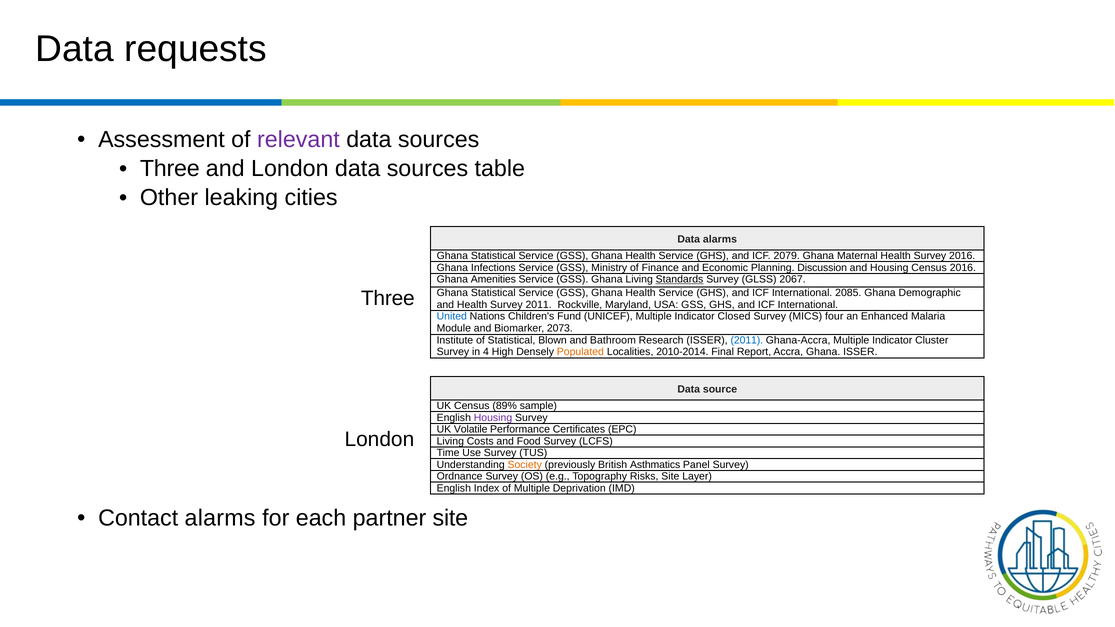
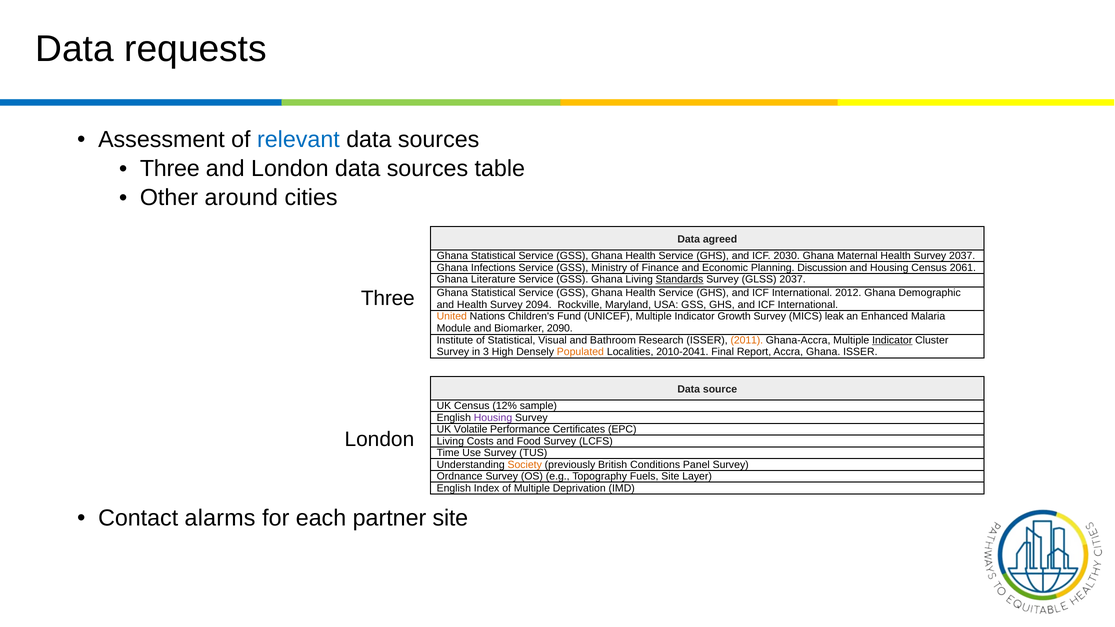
relevant colour: purple -> blue
leaking: leaking -> around
Data alarms: alarms -> agreed
2079: 2079 -> 2030
Survey 2016: 2016 -> 2037
Census 2016: 2016 -> 2061
Amenities: Amenities -> Literature
GLSS 2067: 2067 -> 2037
2085: 2085 -> 2012
Survey 2011: 2011 -> 2094
United colour: blue -> orange
Closed: Closed -> Growth
four: four -> leak
2073: 2073 -> 2090
Blown: Blown -> Visual
2011 at (747, 340) colour: blue -> orange
Indicator at (892, 340) underline: none -> present
4: 4 -> 3
2010-2014: 2010-2014 -> 2010-2041
89%: 89% -> 12%
Asthmatics: Asthmatics -> Conditions
Risks: Risks -> Fuels
